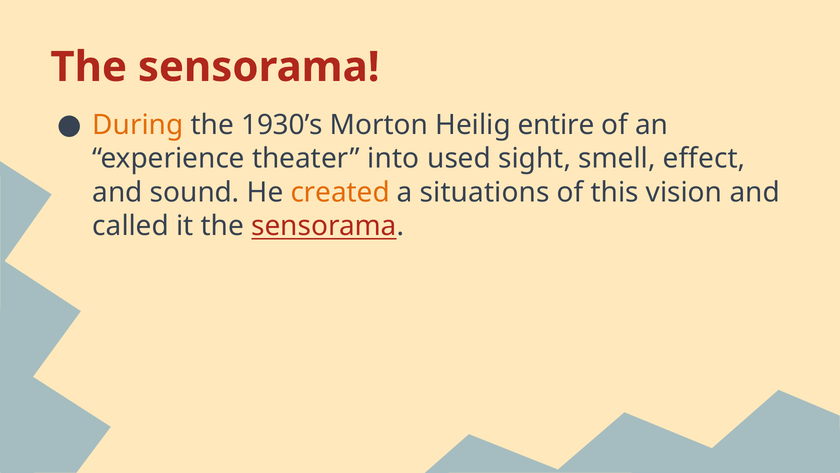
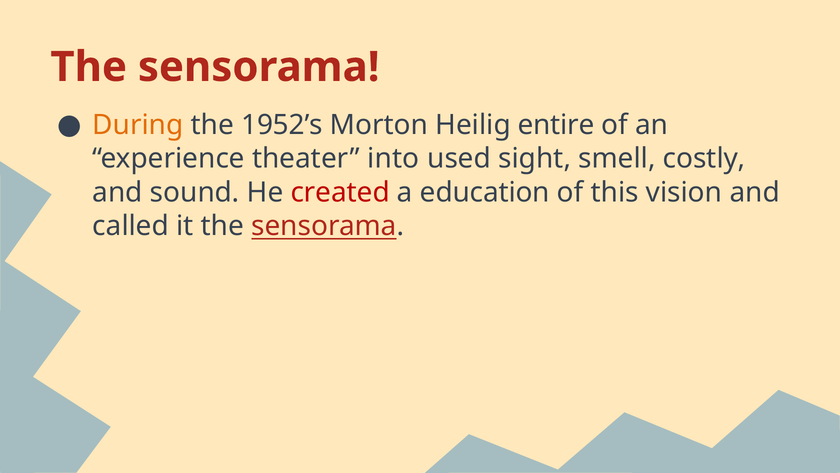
1930’s: 1930’s -> 1952’s
effect: effect -> costly
created colour: orange -> red
situations: situations -> education
